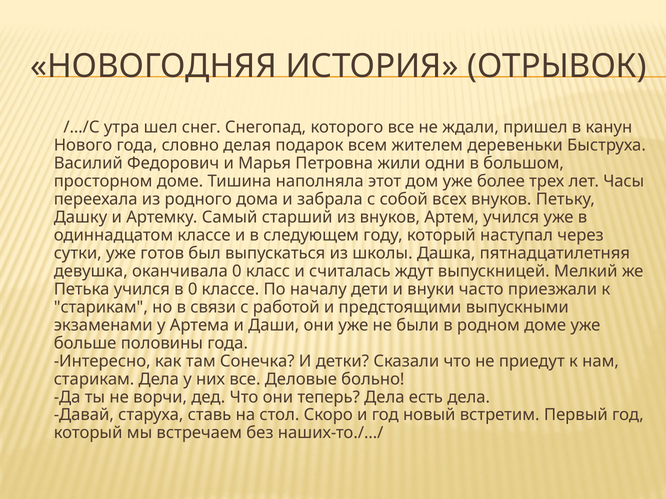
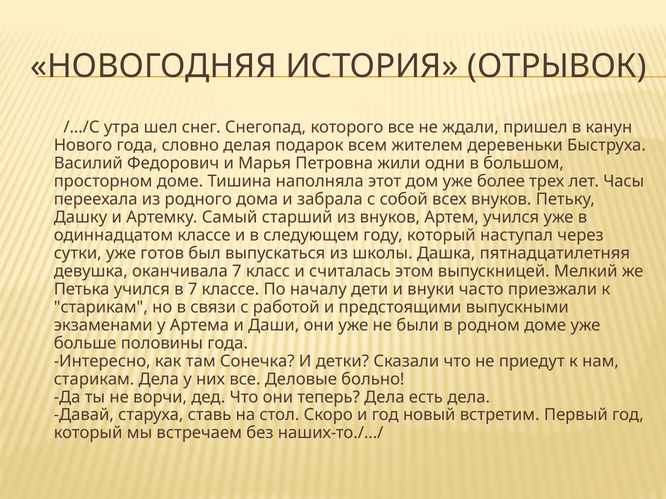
оканчивала 0: 0 -> 7
ждут: ждут -> этом
в 0: 0 -> 7
